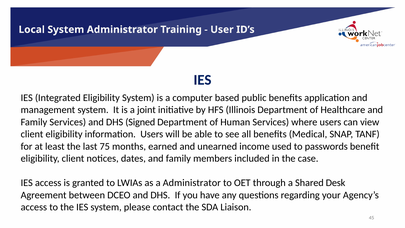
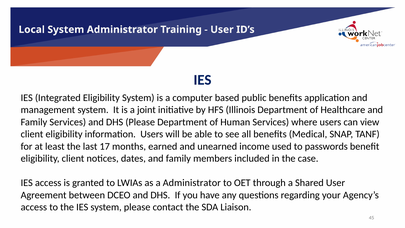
DHS Signed: Signed -> Please
75: 75 -> 17
Shared Desk: Desk -> User
